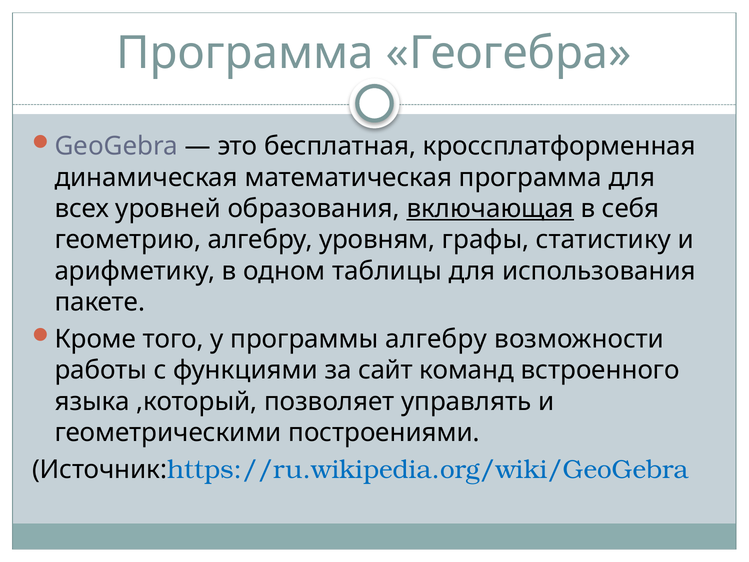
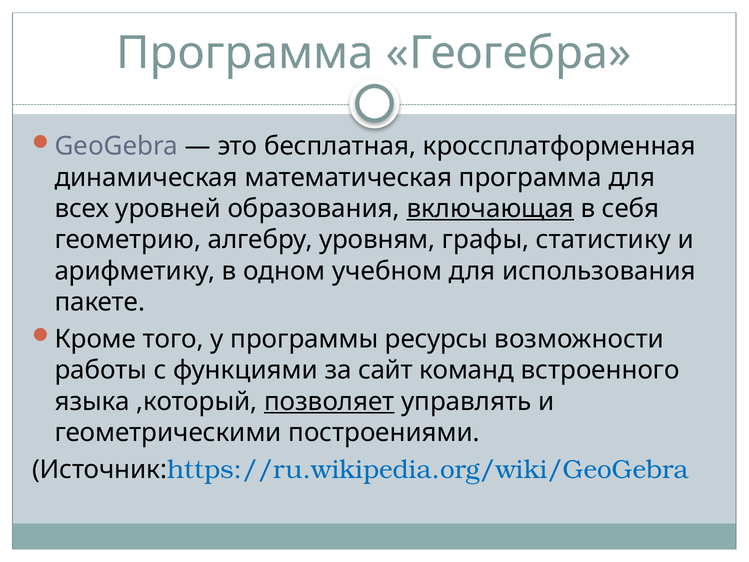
таблицы: таблицы -> учебном
программы алгебру: алгебру -> ресурсы
позволяет underline: none -> present
